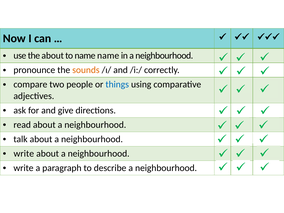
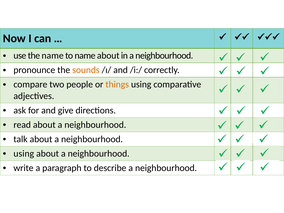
the about: about -> name
name name: name -> about
things colour: blue -> orange
write at (24, 154): write -> using
